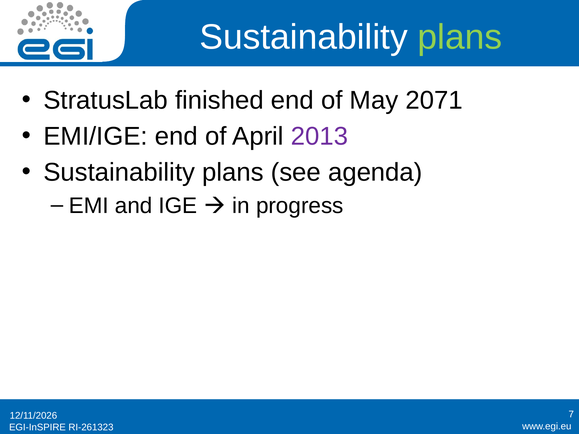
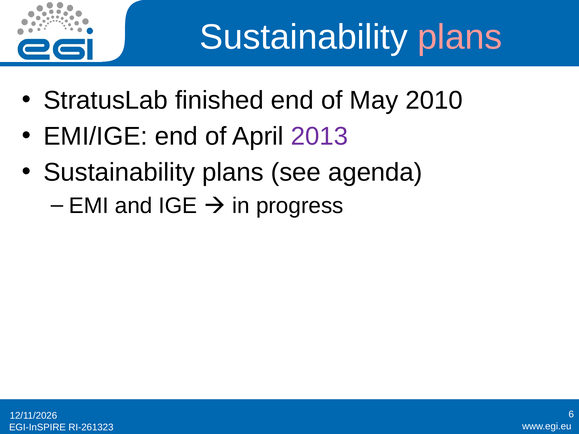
plans at (460, 37) colour: light green -> pink
2071: 2071 -> 2010
7: 7 -> 6
